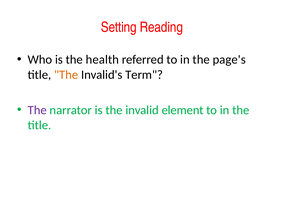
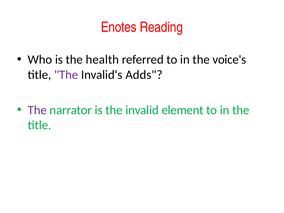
Setting: Setting -> Enotes
page's: page's -> voice's
The at (66, 75) colour: orange -> purple
Term: Term -> Adds
